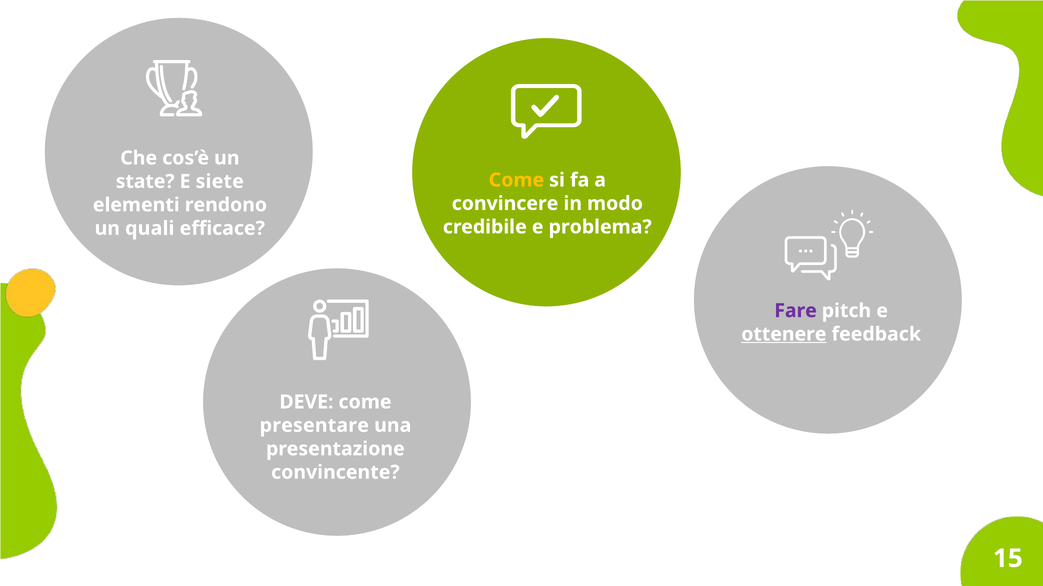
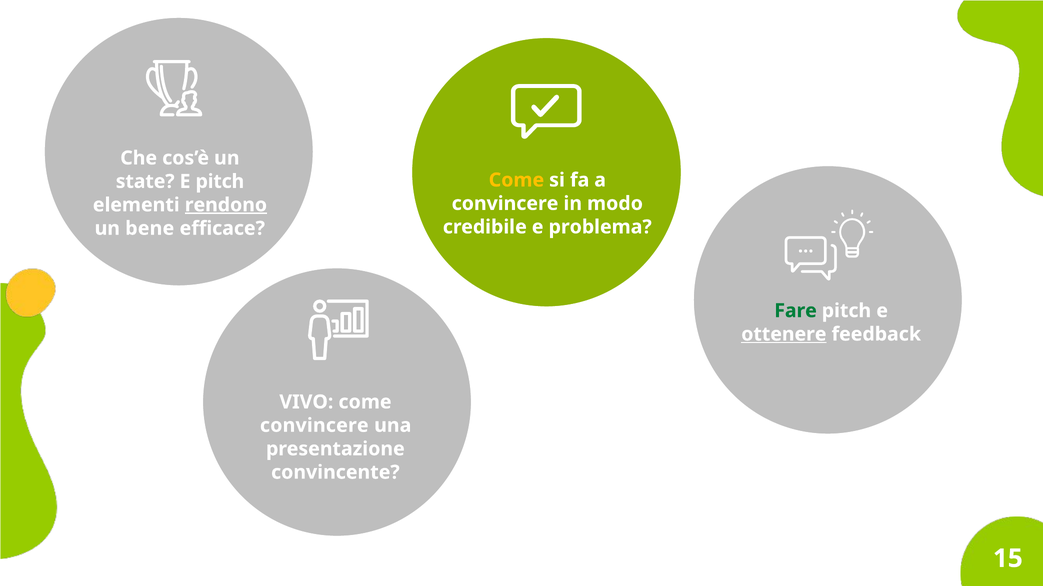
E siete: siete -> pitch
rendono underline: none -> present
quali: quali -> bene
Fare colour: purple -> green
DEVE: DEVE -> VIVO
presentare at (314, 426): presentare -> convincere
